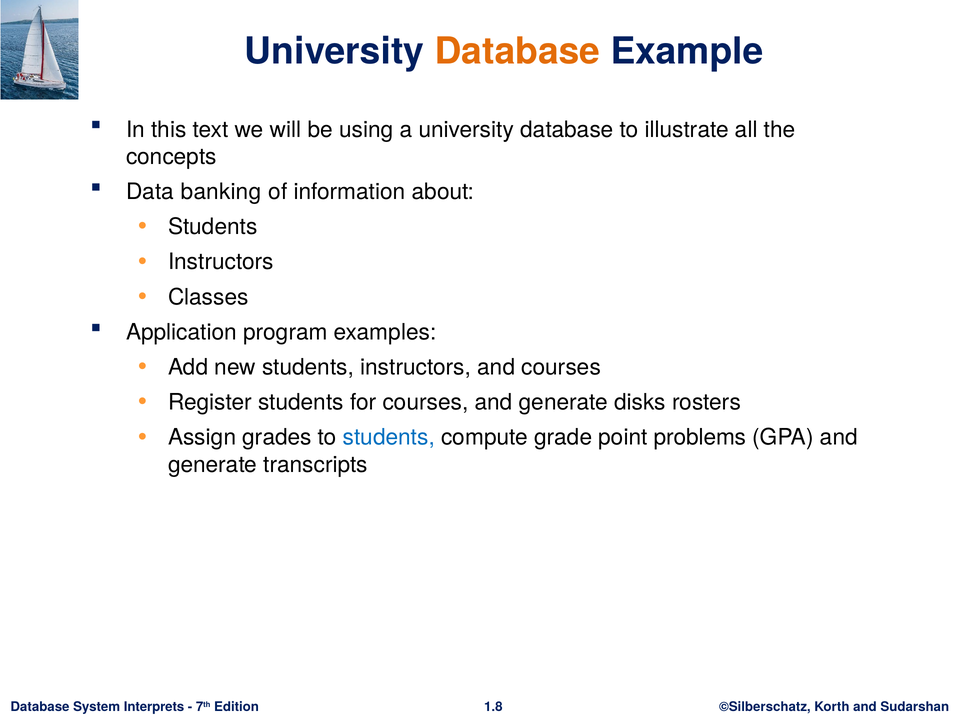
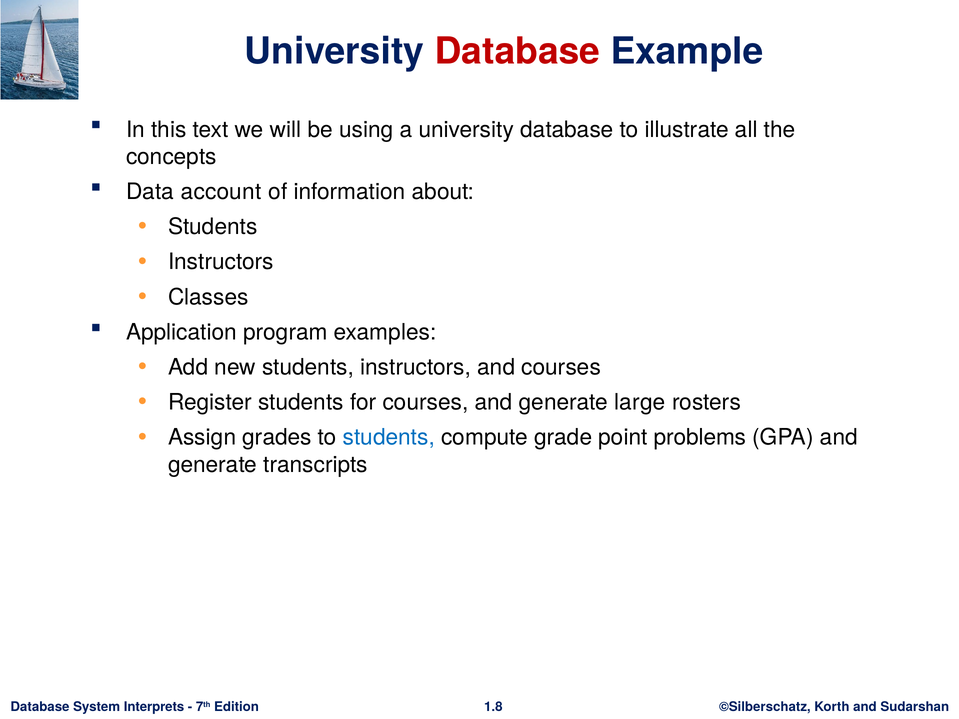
Database at (517, 52) colour: orange -> red
banking: banking -> account
disks: disks -> large
